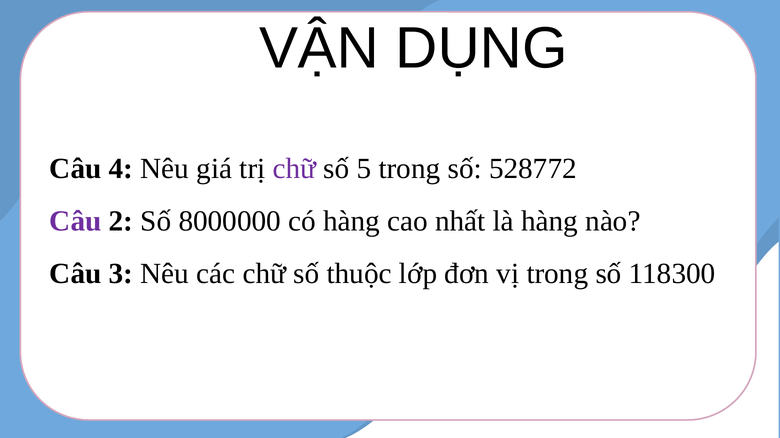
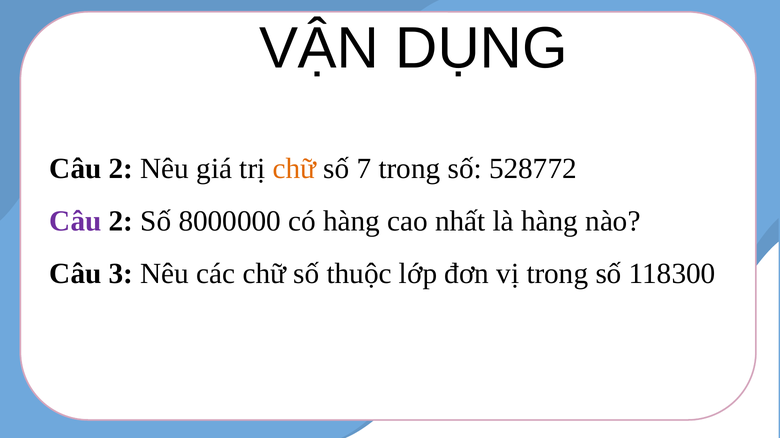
4 at (121, 169): 4 -> 2
chữ at (294, 169) colour: purple -> orange
5: 5 -> 7
